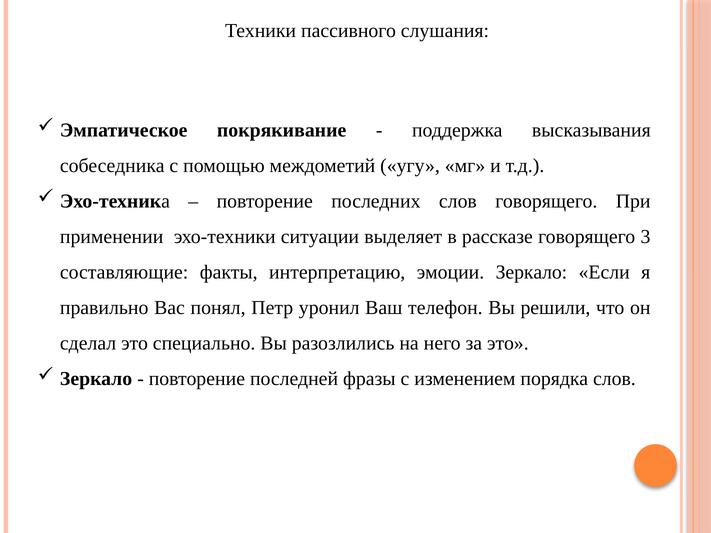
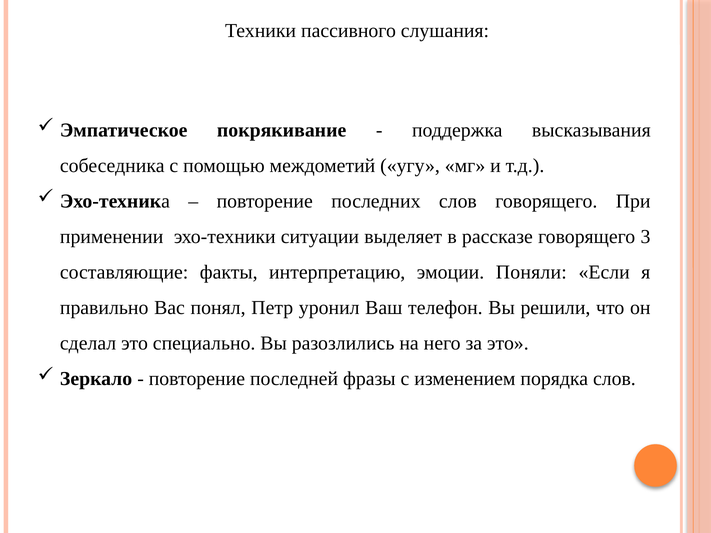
эмоции Зеркало: Зеркало -> Поняли
